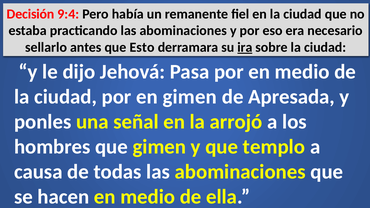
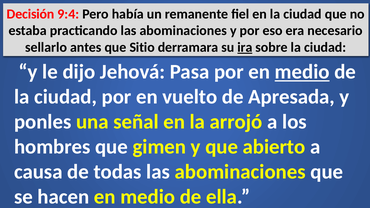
Esto: Esto -> Sitio
medio at (302, 72) underline: none -> present
en gimen: gimen -> vuelto
templo: templo -> abierto
